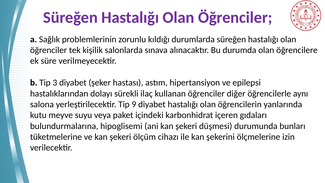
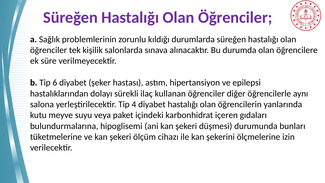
3: 3 -> 6
9: 9 -> 4
